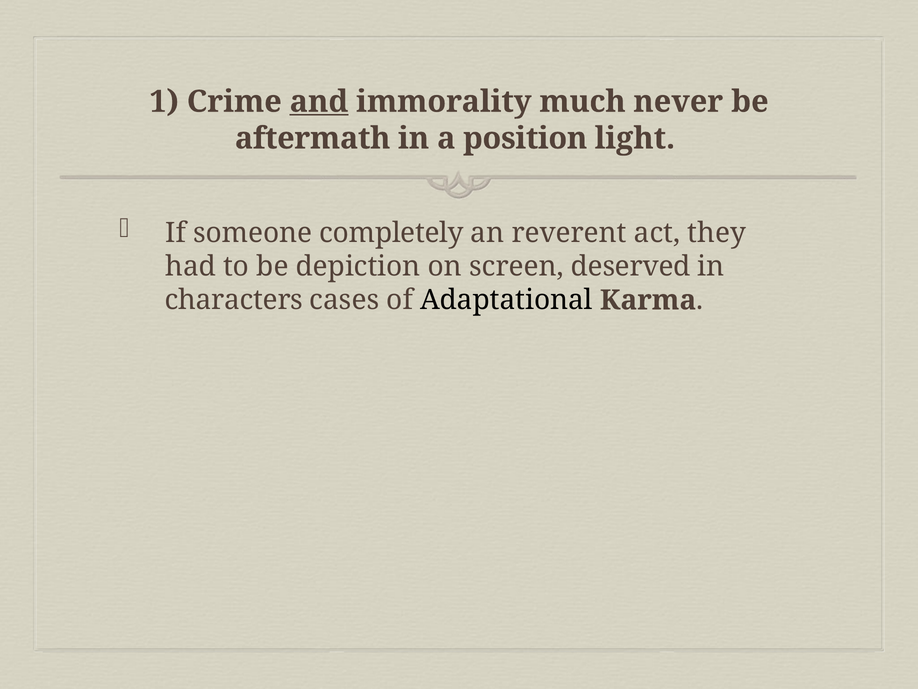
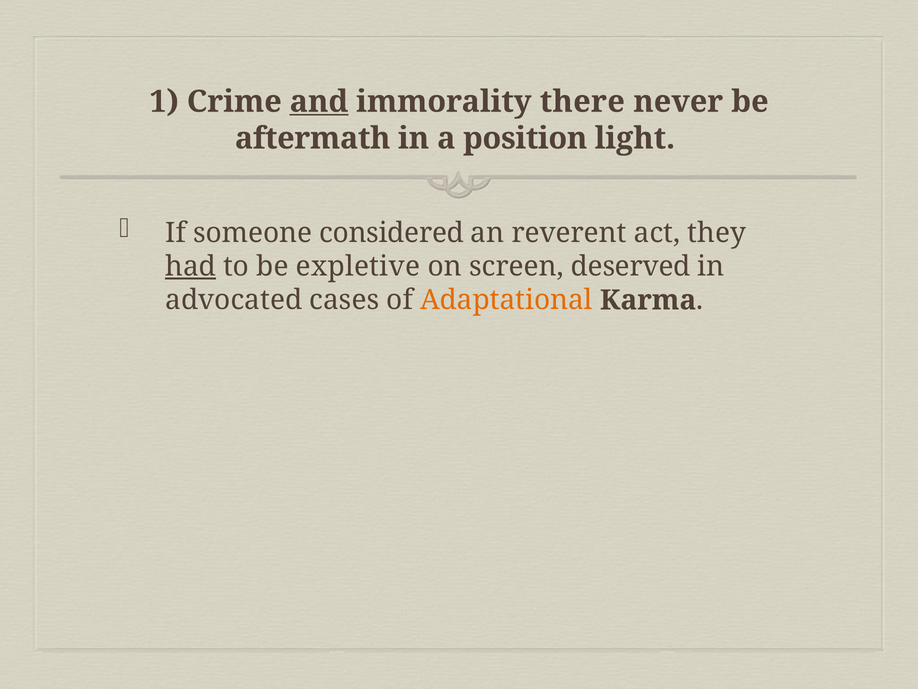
much: much -> there
completely: completely -> considered
had underline: none -> present
depiction: depiction -> expletive
characters: characters -> advocated
Adaptational colour: black -> orange
